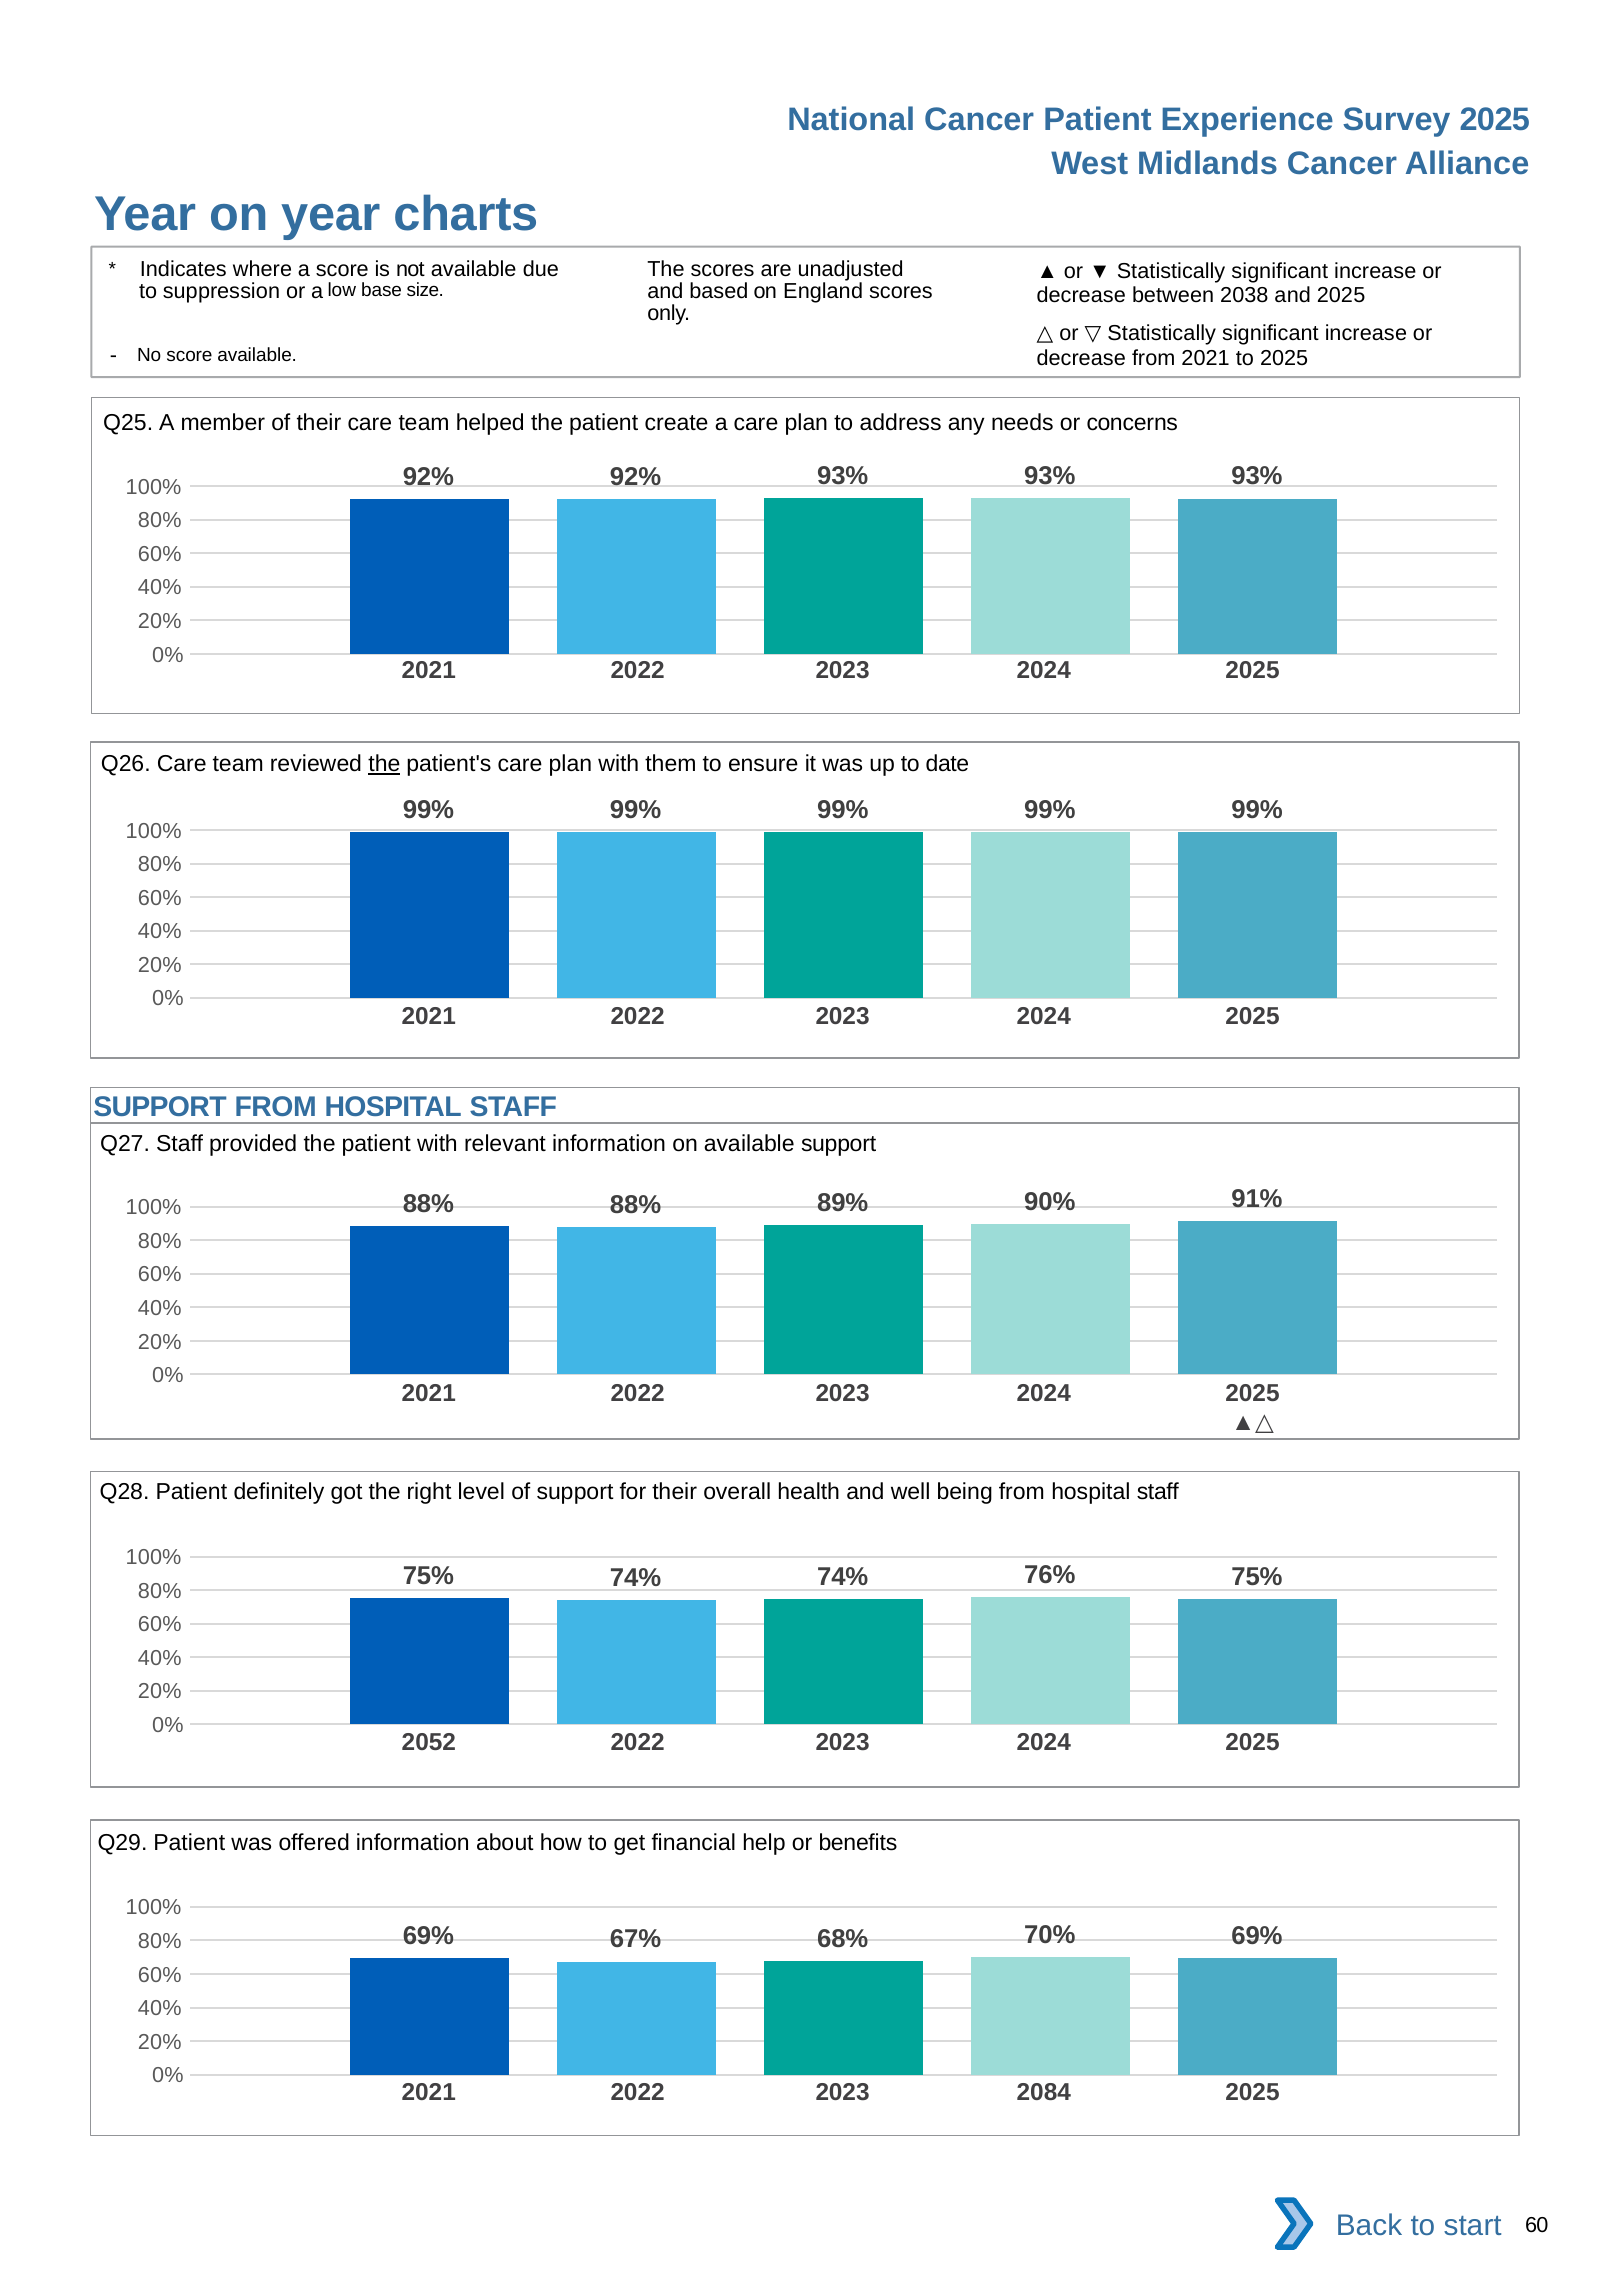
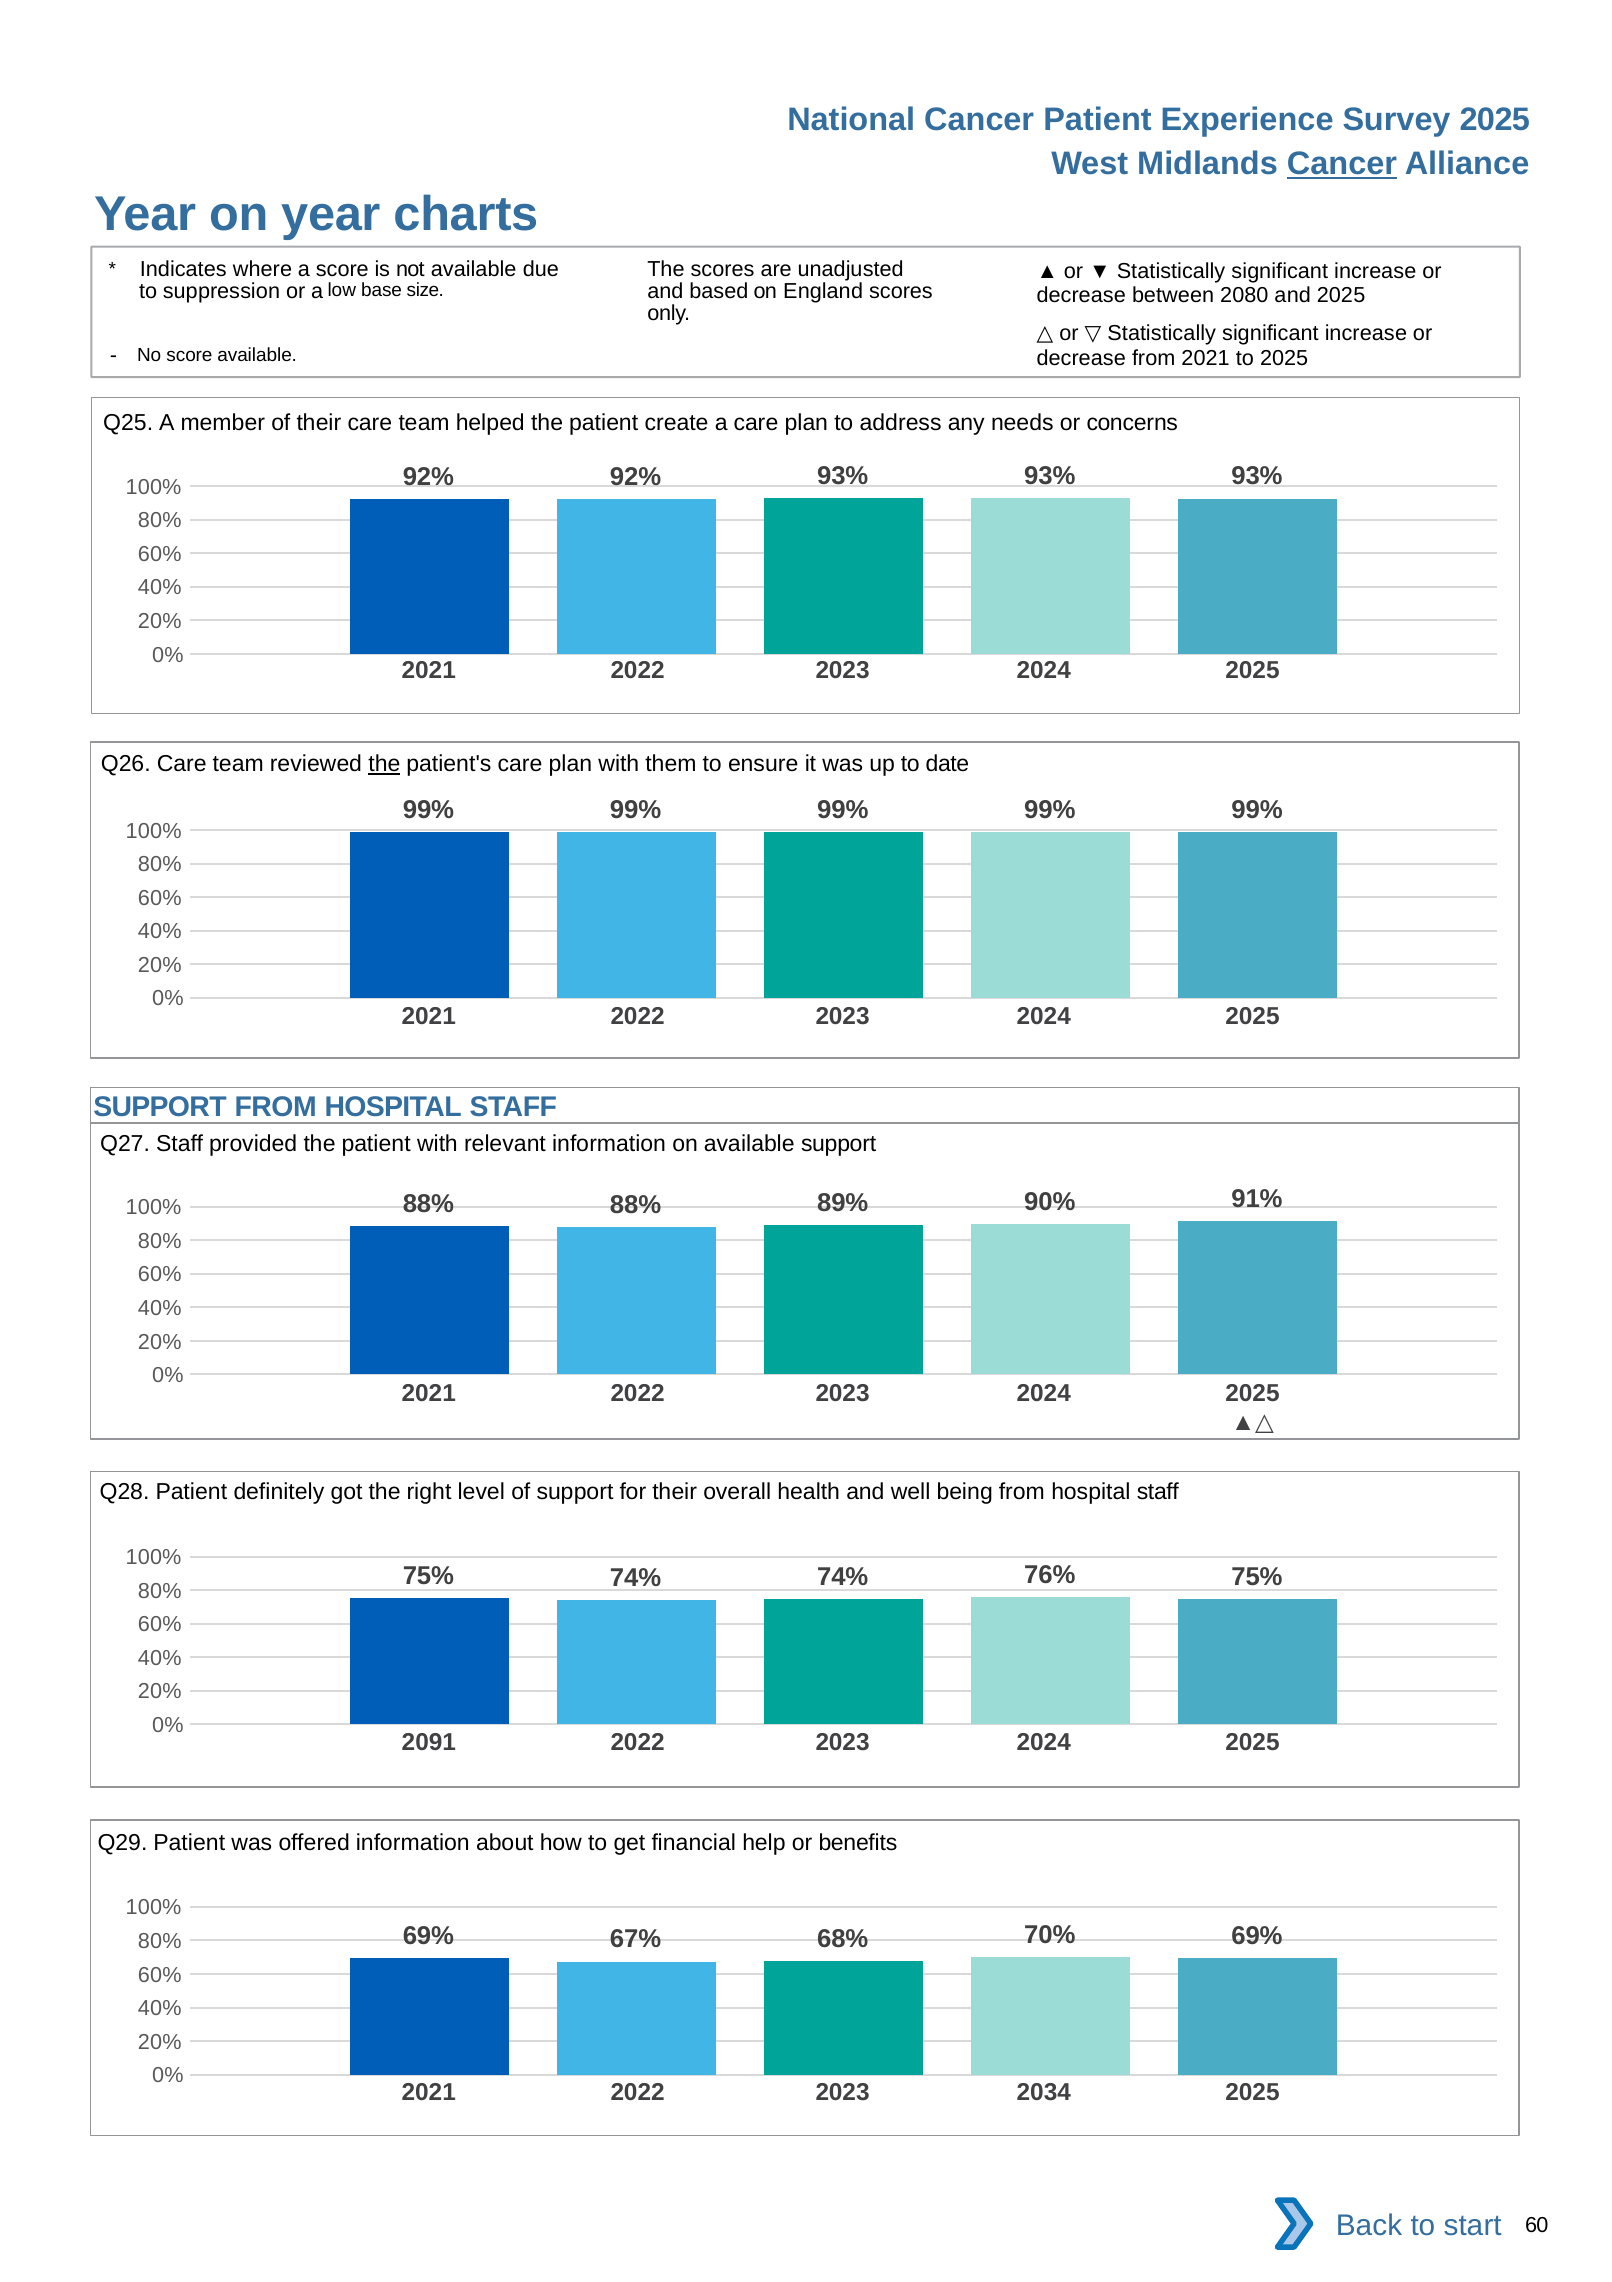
Cancer at (1342, 164) underline: none -> present
2038: 2038 -> 2080
2052: 2052 -> 2091
2084: 2084 -> 2034
